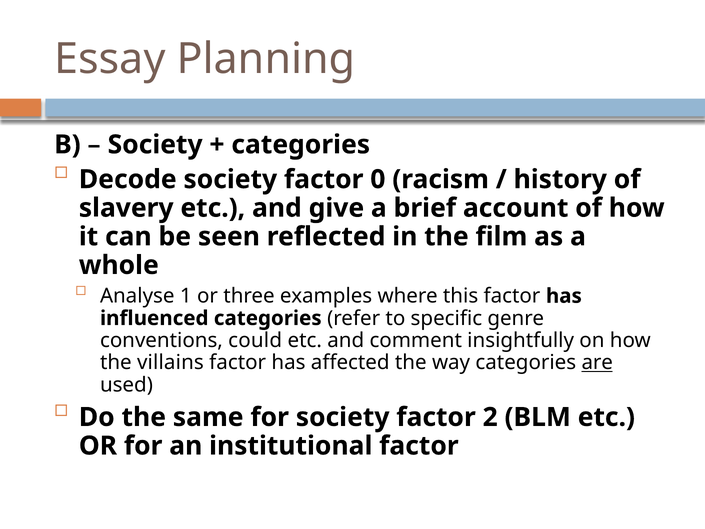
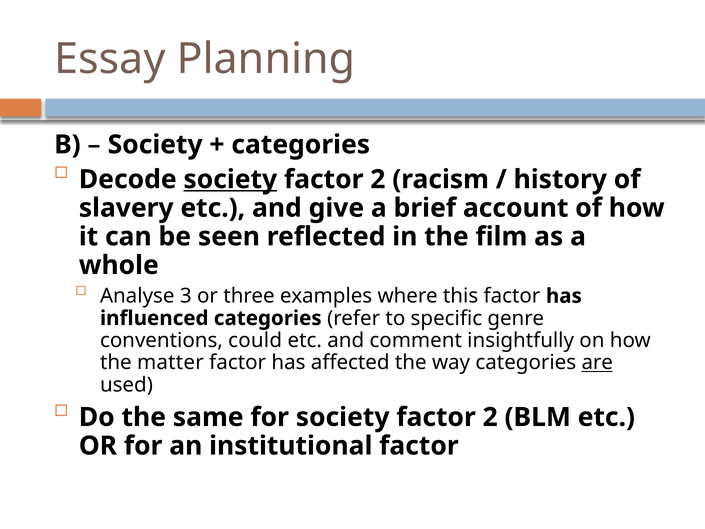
society at (230, 179) underline: none -> present
0 at (378, 179): 0 -> 2
1: 1 -> 3
villains: villains -> matter
